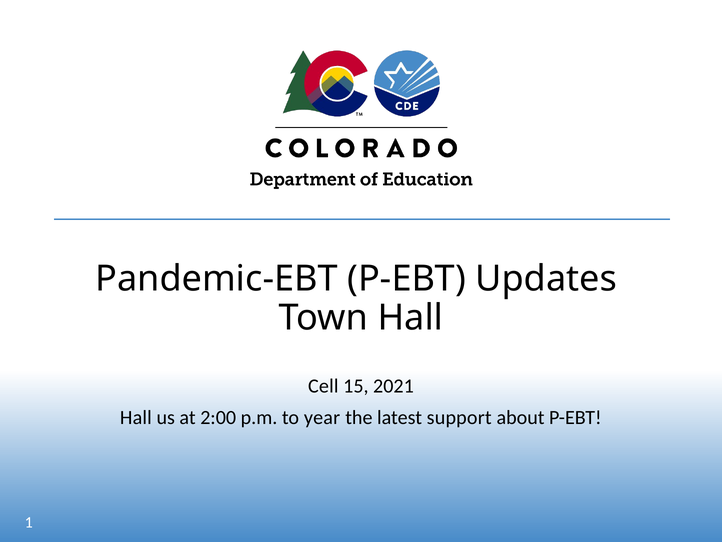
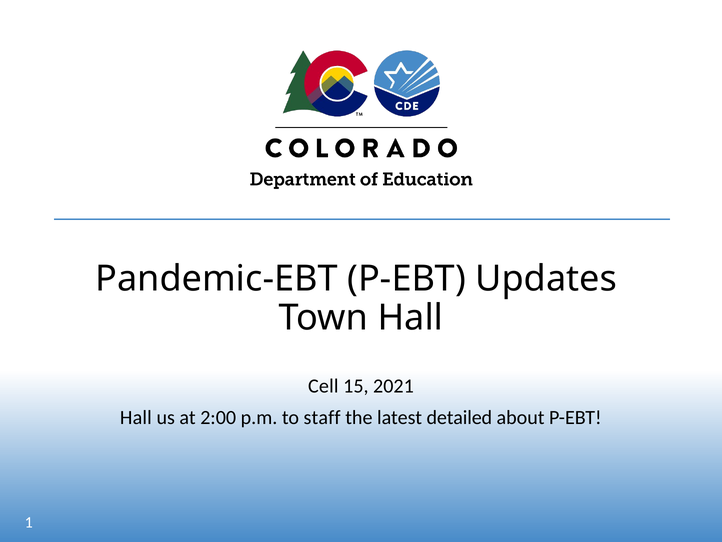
year: year -> staff
support: support -> detailed
